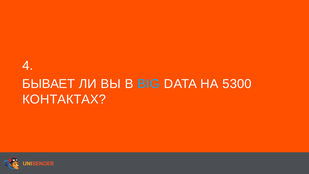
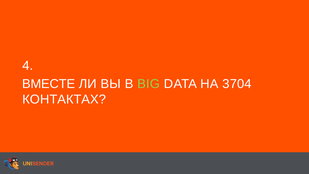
БЫВАЕТ: БЫВАЕТ -> ВМЕСТЕ
BIG colour: light blue -> light green
5300: 5300 -> 3704
